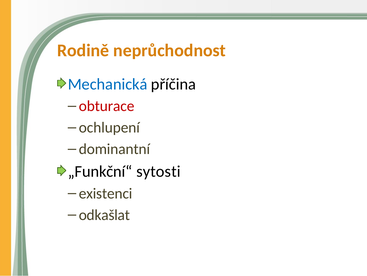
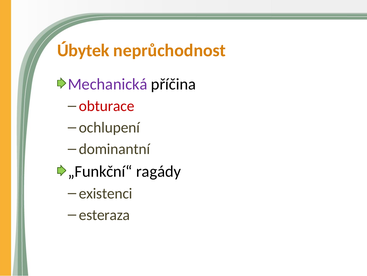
Rodině: Rodině -> Úbytek
Mechanická colour: blue -> purple
sytosti: sytosti -> ragády
odkašlat: odkašlat -> esteraza
